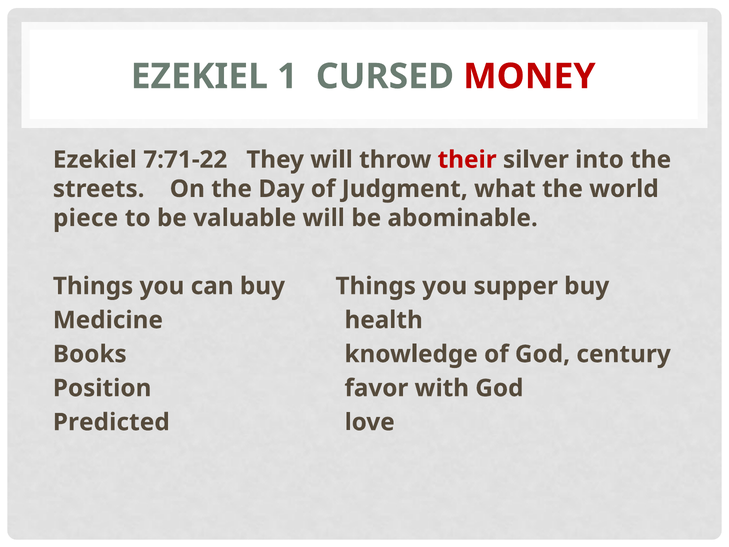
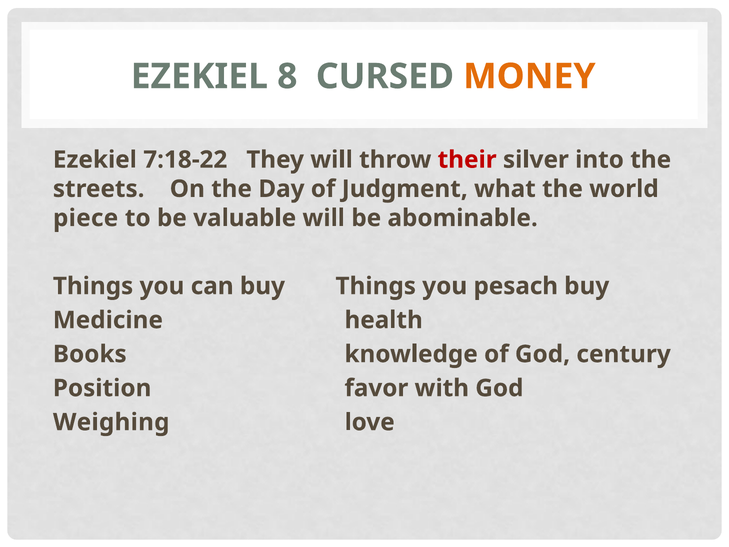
1: 1 -> 8
MONEY colour: red -> orange
7:71-22: 7:71-22 -> 7:18-22
supper: supper -> pesach
Predicted: Predicted -> Weighing
